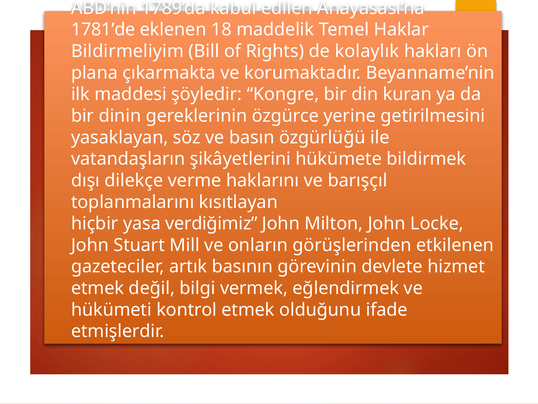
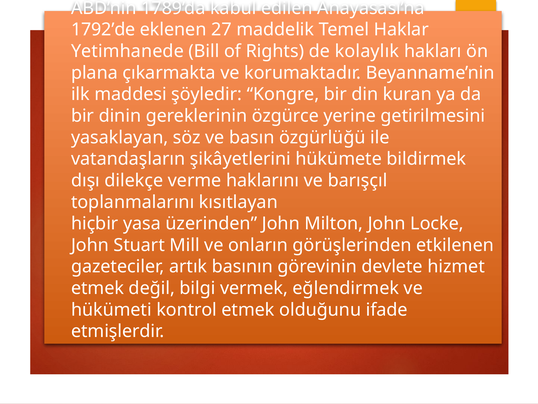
1781’de: 1781’de -> 1792’de
18: 18 -> 27
Bildirmeliyim: Bildirmeliyim -> Yetimhanede
verdiğimiz: verdiğimiz -> üzerinden
